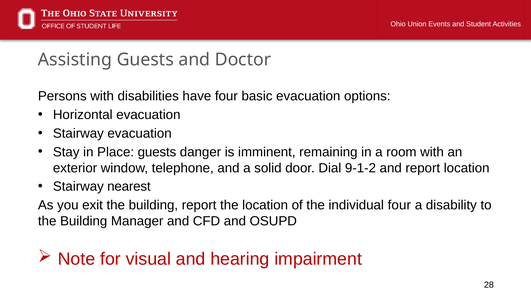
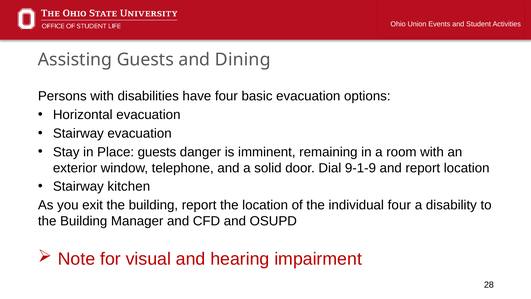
Doctor: Doctor -> Dining
9-1-2: 9-1-2 -> 9-1-9
nearest: nearest -> kitchen
